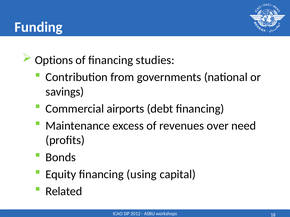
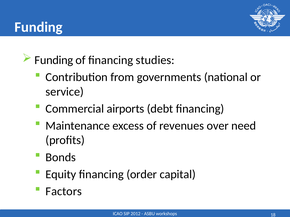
Options at (54, 60): Options -> Funding
savings: savings -> service
using: using -> order
Related: Related -> Factors
